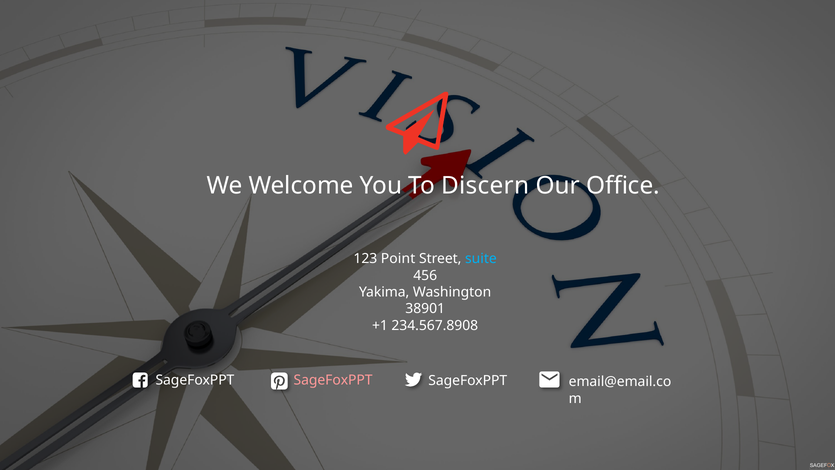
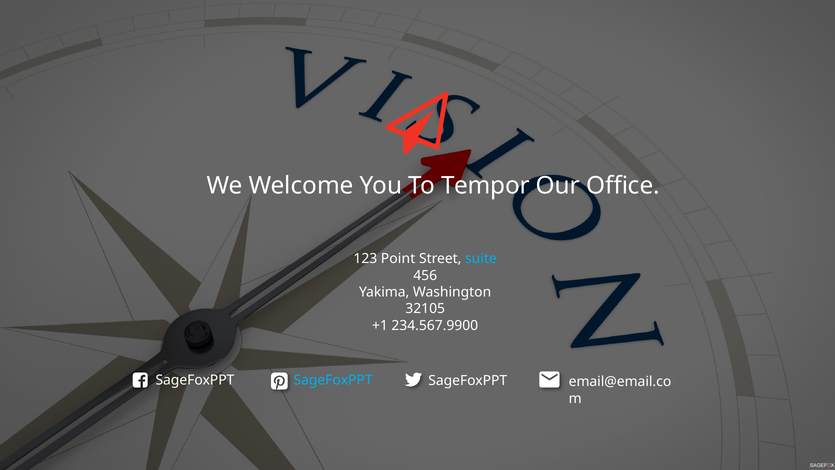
Discern: Discern -> Tempor
38901: 38901 -> 32105
234.567.8908: 234.567.8908 -> 234.567.9900
SageFoxPPT at (333, 380) colour: pink -> light blue
